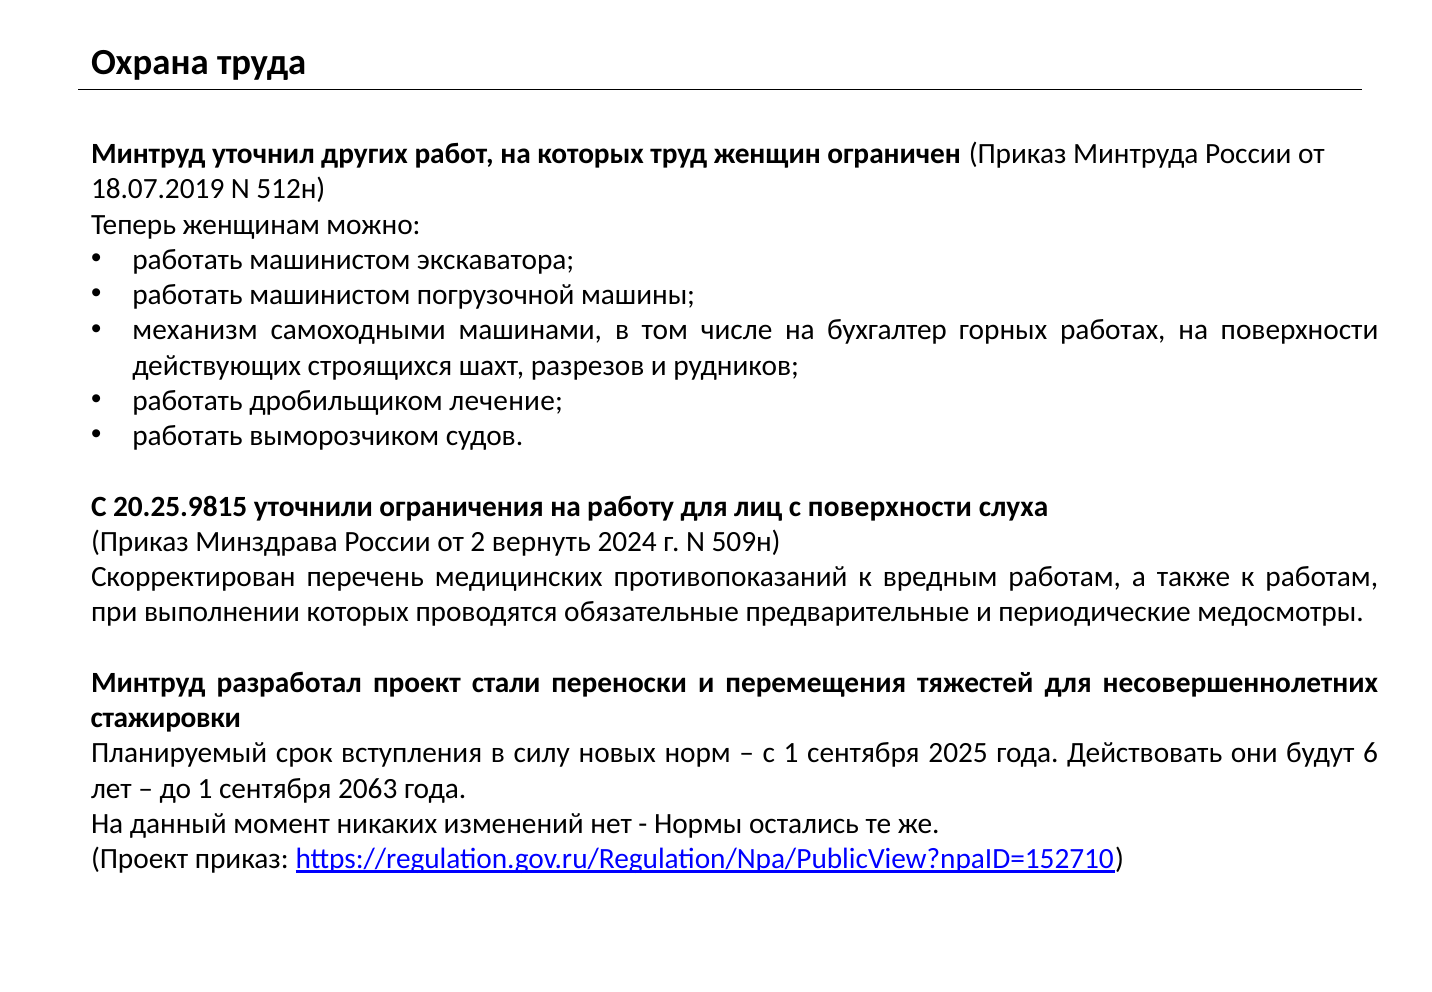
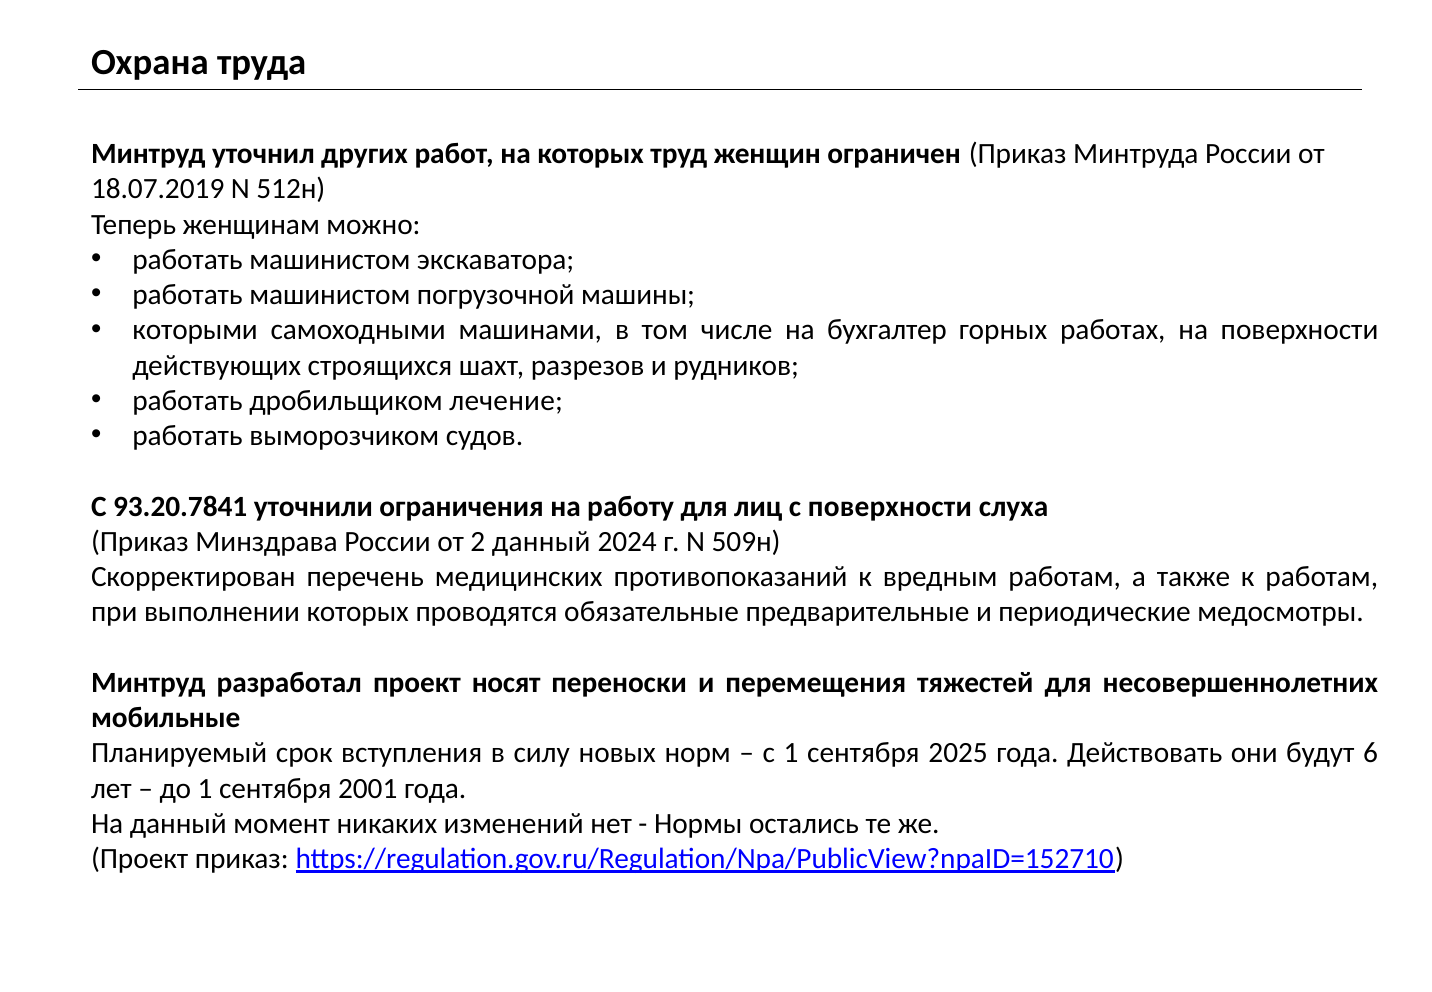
механизм: механизм -> которыми
20.25.9815: 20.25.9815 -> 93.20.7841
2 вернуть: вернуть -> данный
стали: стали -> носят
стажировки: стажировки -> мобильные
2063: 2063 -> 2001
